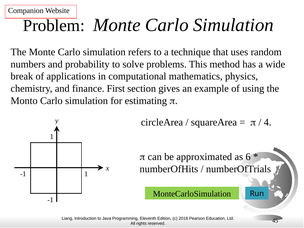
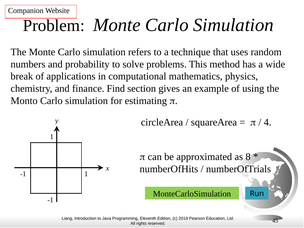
First: First -> Find
6: 6 -> 8
